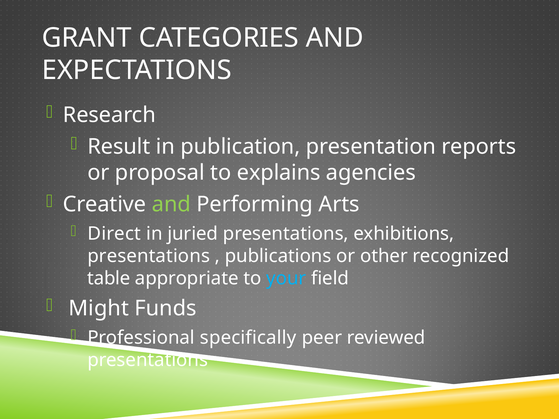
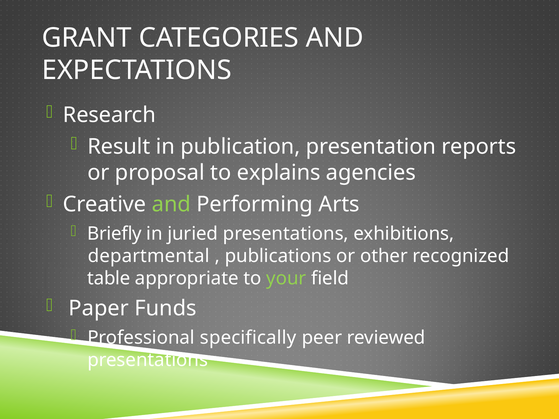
Direct: Direct -> Briefly
presentations at (149, 256): presentations -> departmental
your colour: light blue -> light green
Might: Might -> Paper
